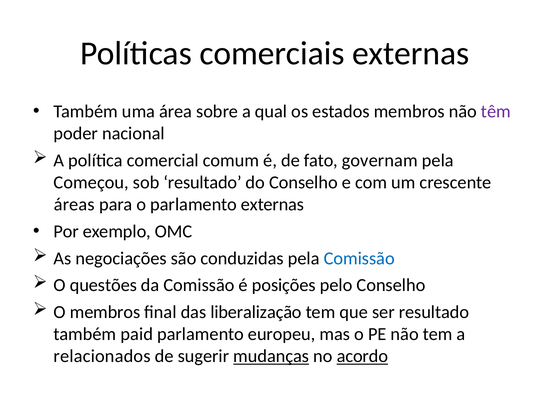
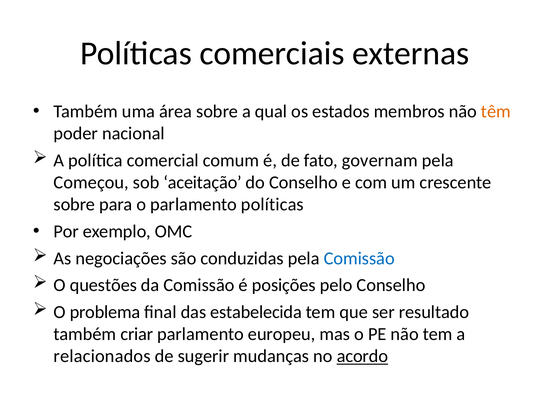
têm colour: purple -> orange
sob resultado: resultado -> aceitação
áreas at (74, 204): áreas -> sobre
parlamento externas: externas -> políticas
O membros: membros -> problema
liberalização: liberalização -> estabelecida
paid: paid -> criar
mudanças underline: present -> none
